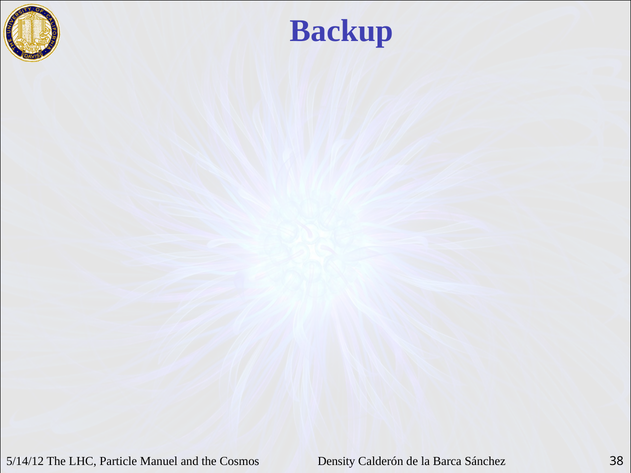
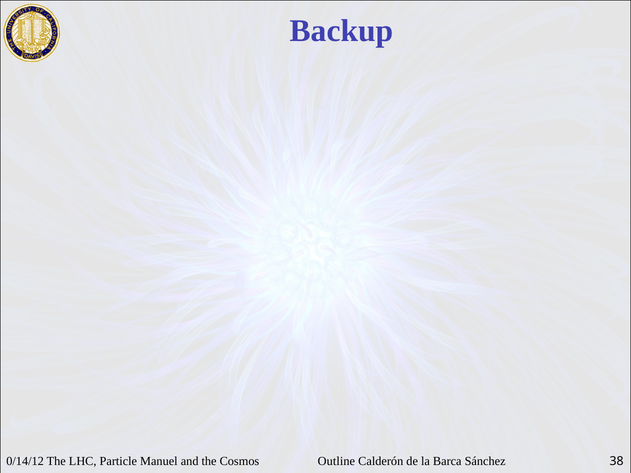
5/14/12: 5/14/12 -> 0/14/12
Density: Density -> Outline
